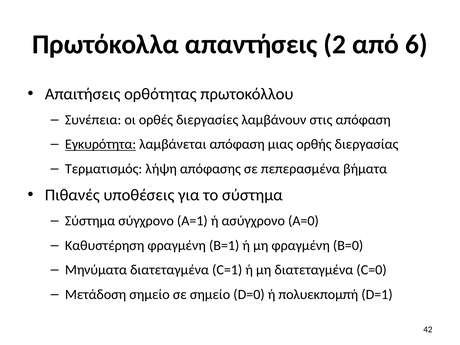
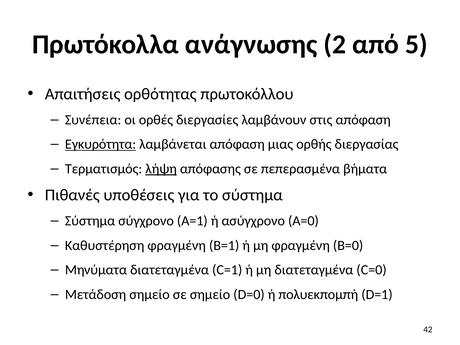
απαντήσεις: απαντήσεις -> ανάγνωσης
6: 6 -> 5
λήψη underline: none -> present
